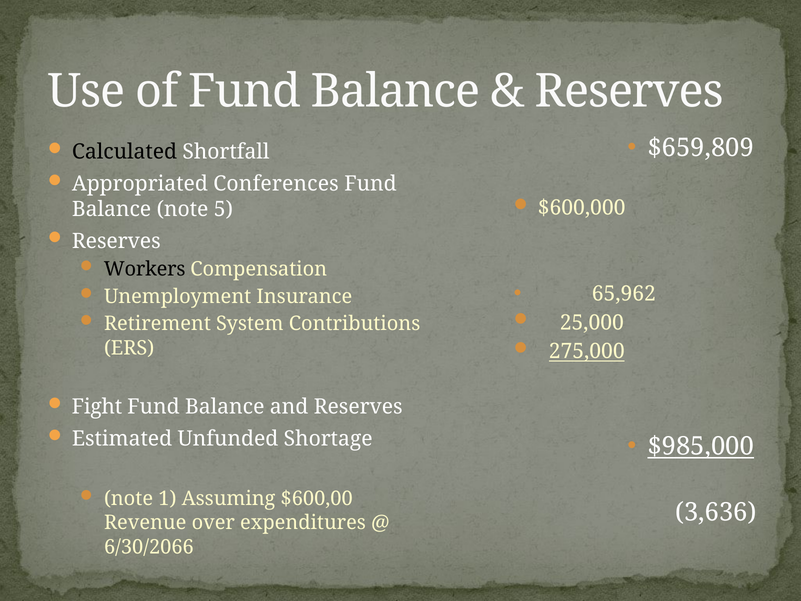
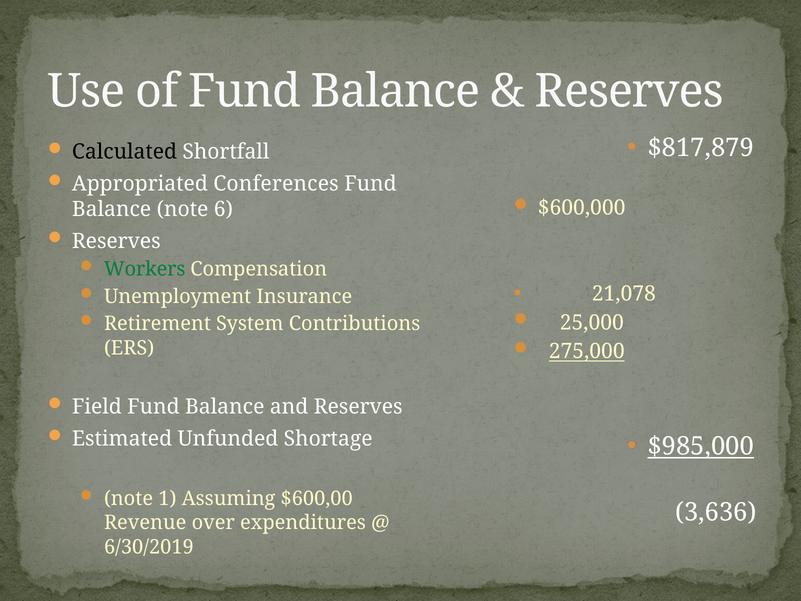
$659,809: $659,809 -> $817,879
5: 5 -> 6
Workers colour: black -> green
65,962: 65,962 -> 21,078
Fight: Fight -> Field
6/30/2066: 6/30/2066 -> 6/30/2019
